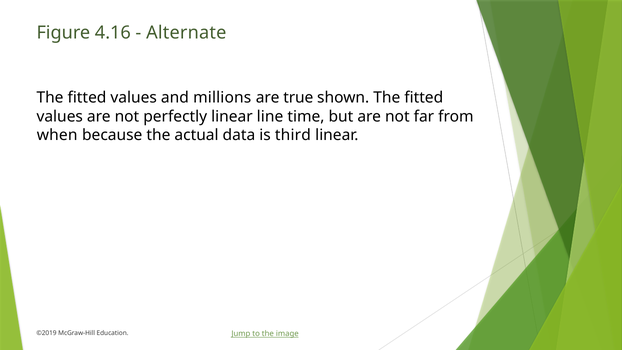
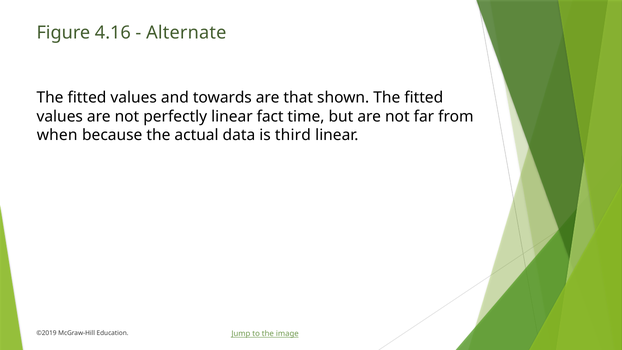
millions: millions -> towards
true: true -> that
line: line -> fact
